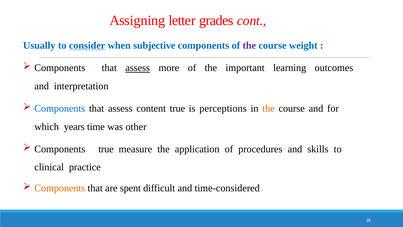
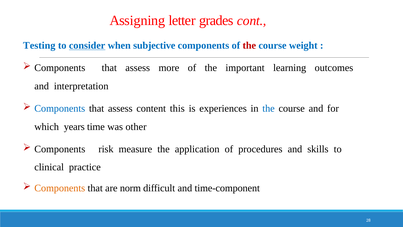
Usually: Usually -> Testing
the at (249, 45) colour: purple -> red
assess at (138, 68) underline: present -> none
content true: true -> this
perceptions: perceptions -> experiences
the at (269, 108) colour: orange -> blue
Components true: true -> risk
spent: spent -> norm
time-considered: time-considered -> time-component
